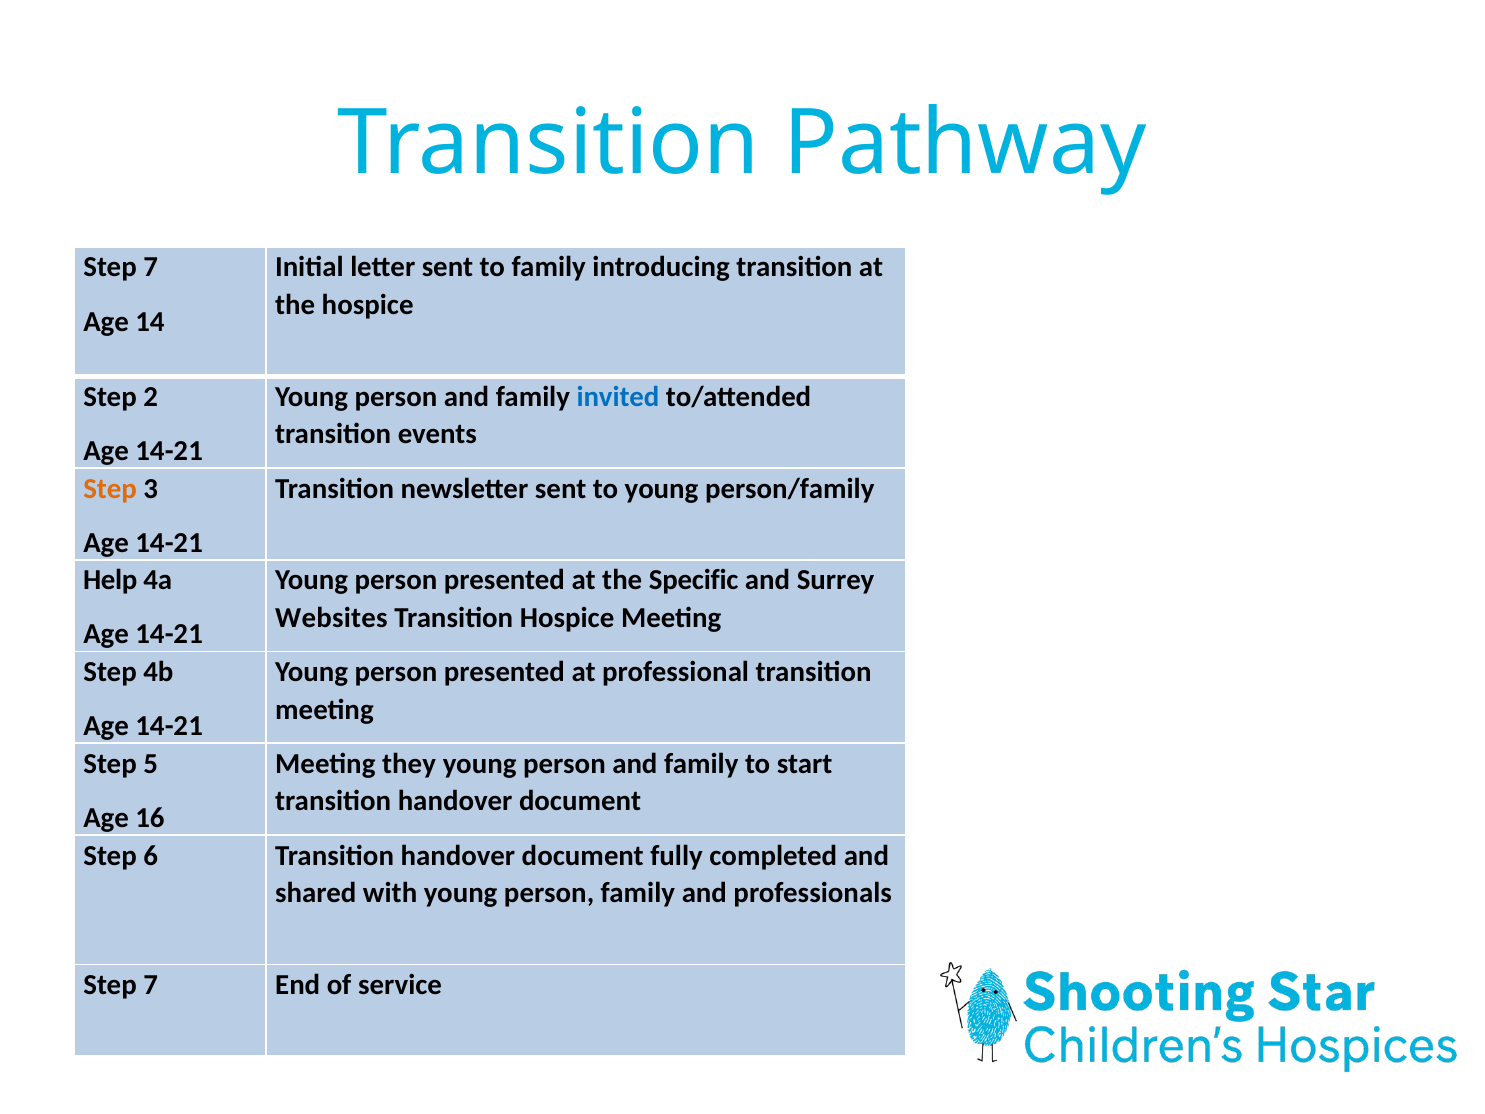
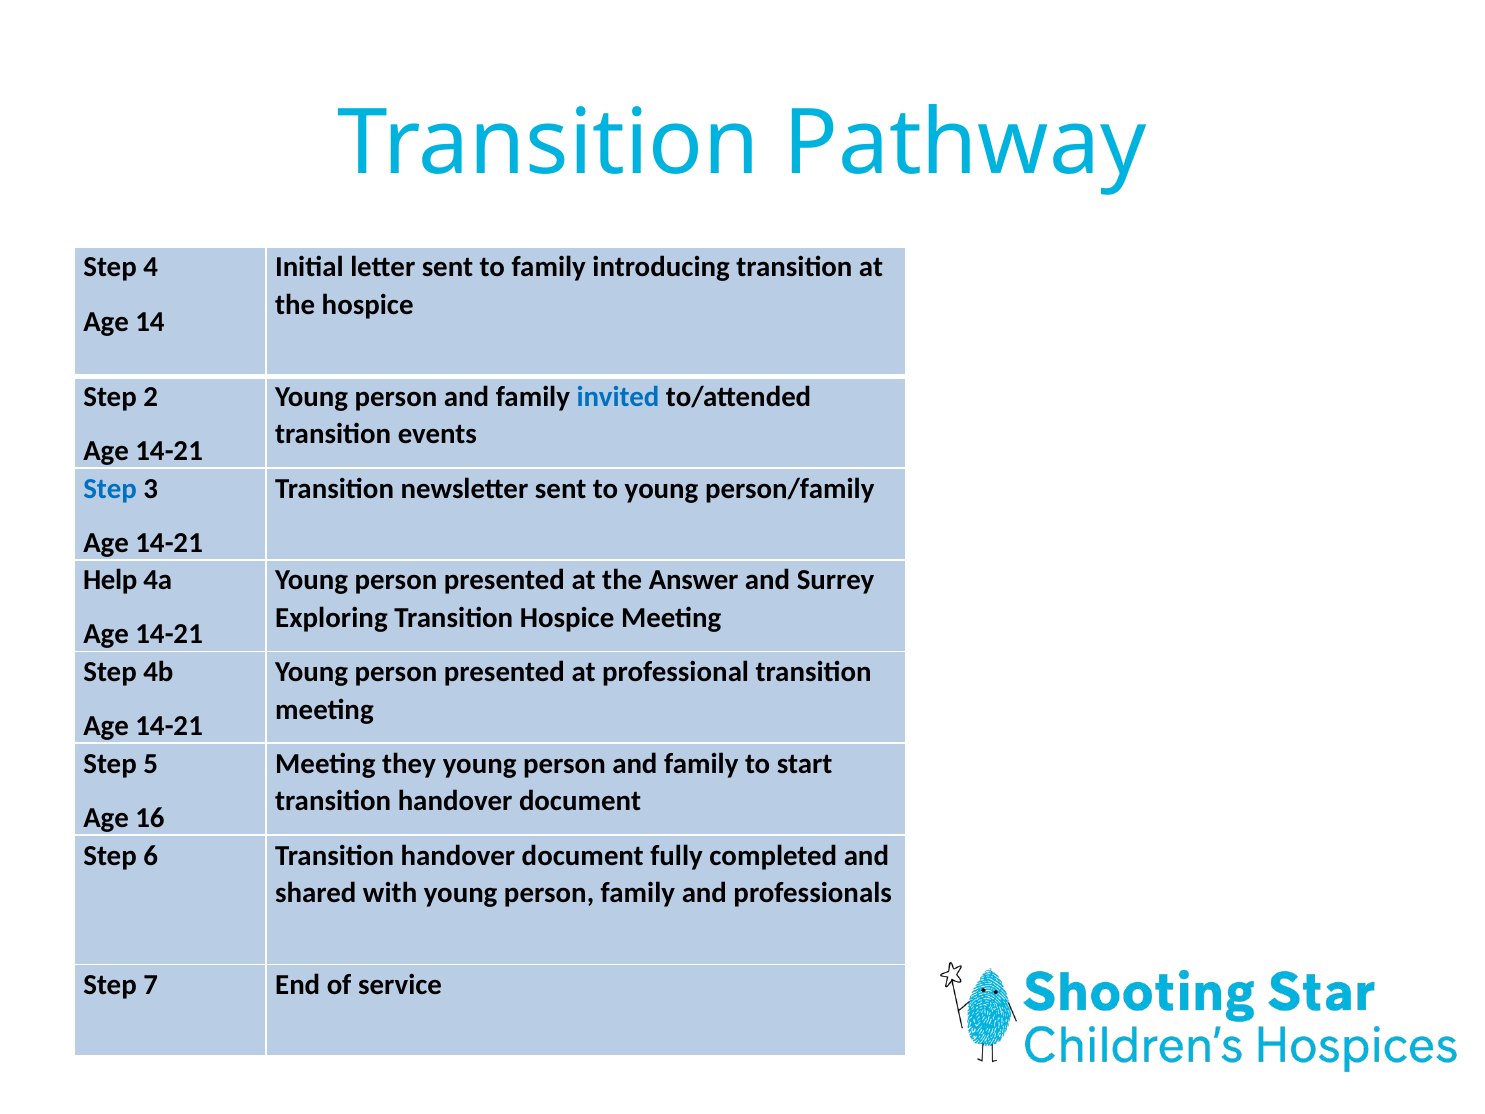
7 at (151, 267): 7 -> 4
Step at (110, 488) colour: orange -> blue
Specific: Specific -> Answer
Websites: Websites -> Exploring
